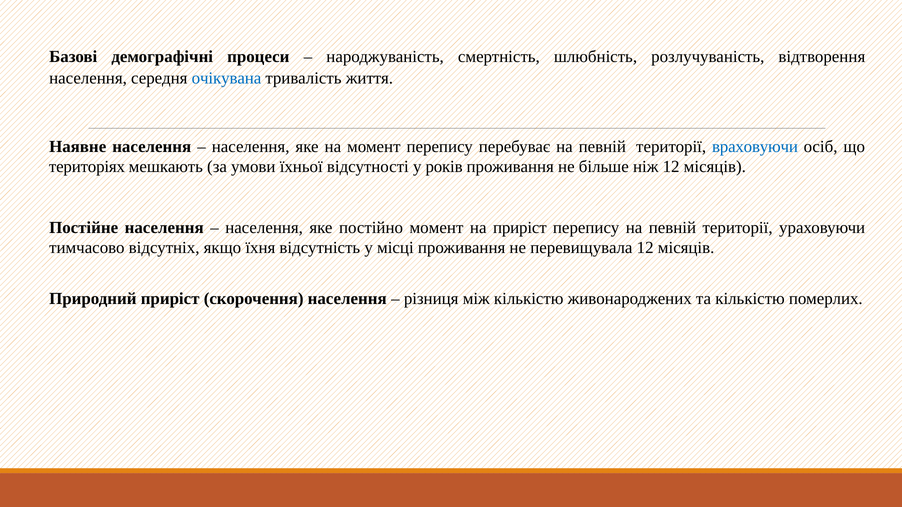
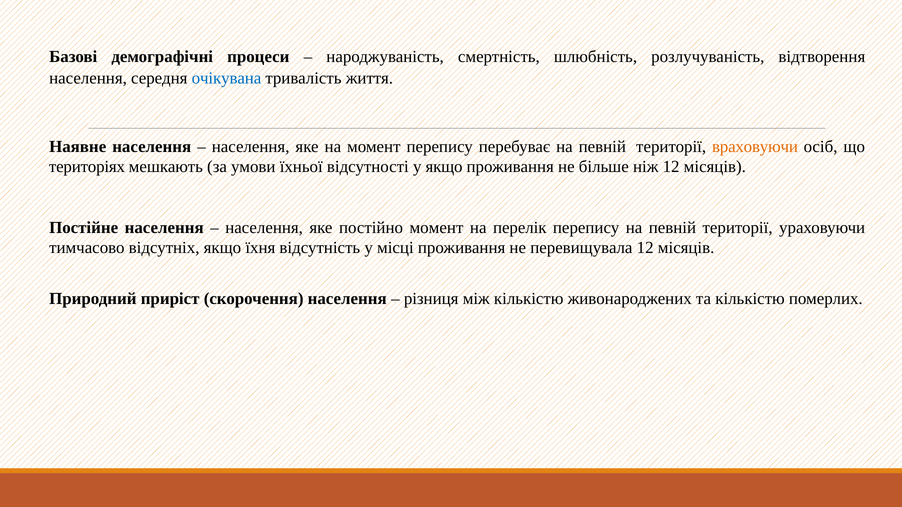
враховуючи colour: blue -> orange
у років: років -> якщо
на приріст: приріст -> перелік
